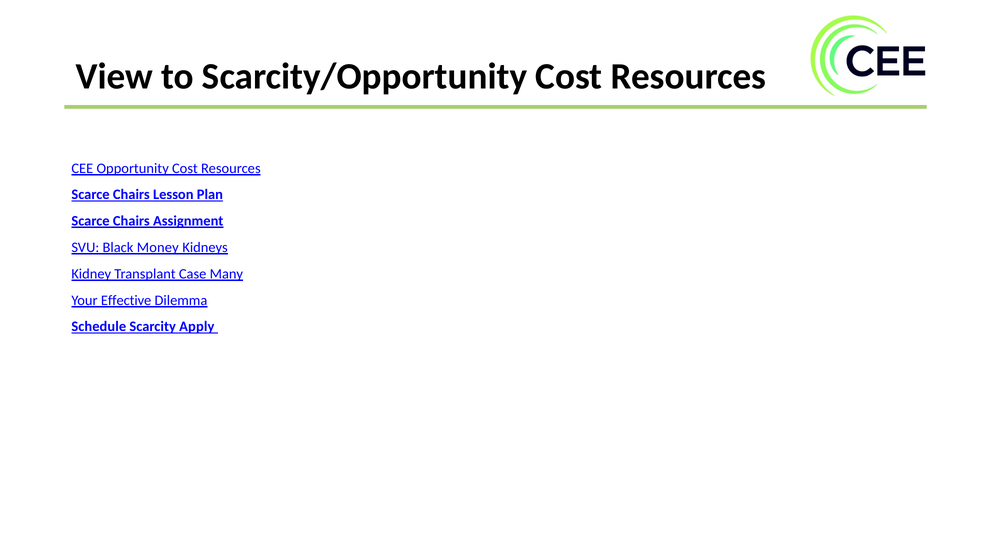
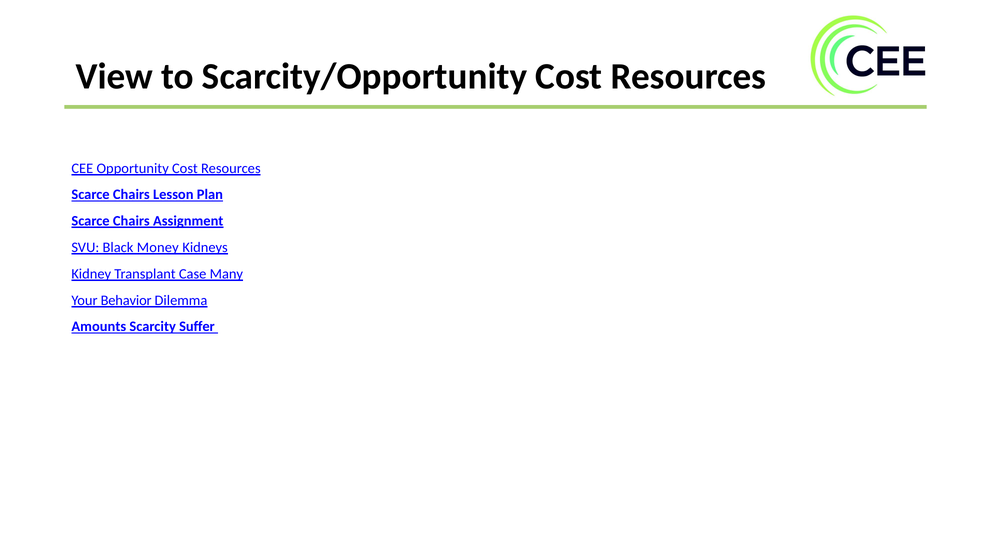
Effective: Effective -> Behavior
Schedule: Schedule -> Amounts
Apply: Apply -> Suffer
